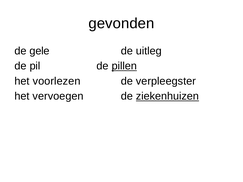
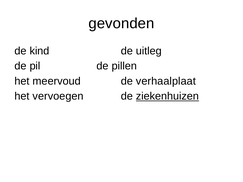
gele: gele -> kind
pillen underline: present -> none
voorlezen: voorlezen -> meervoud
verpleegster: verpleegster -> verhaalplaat
